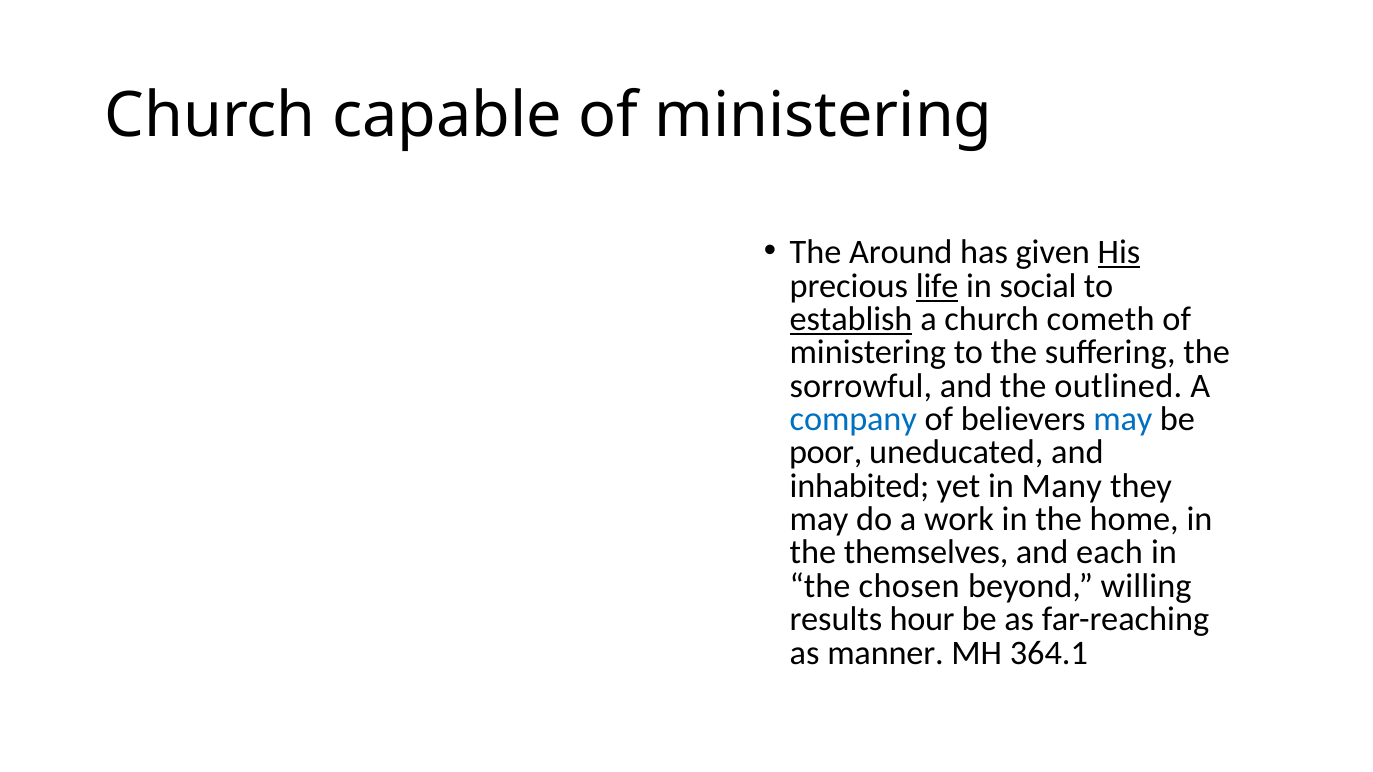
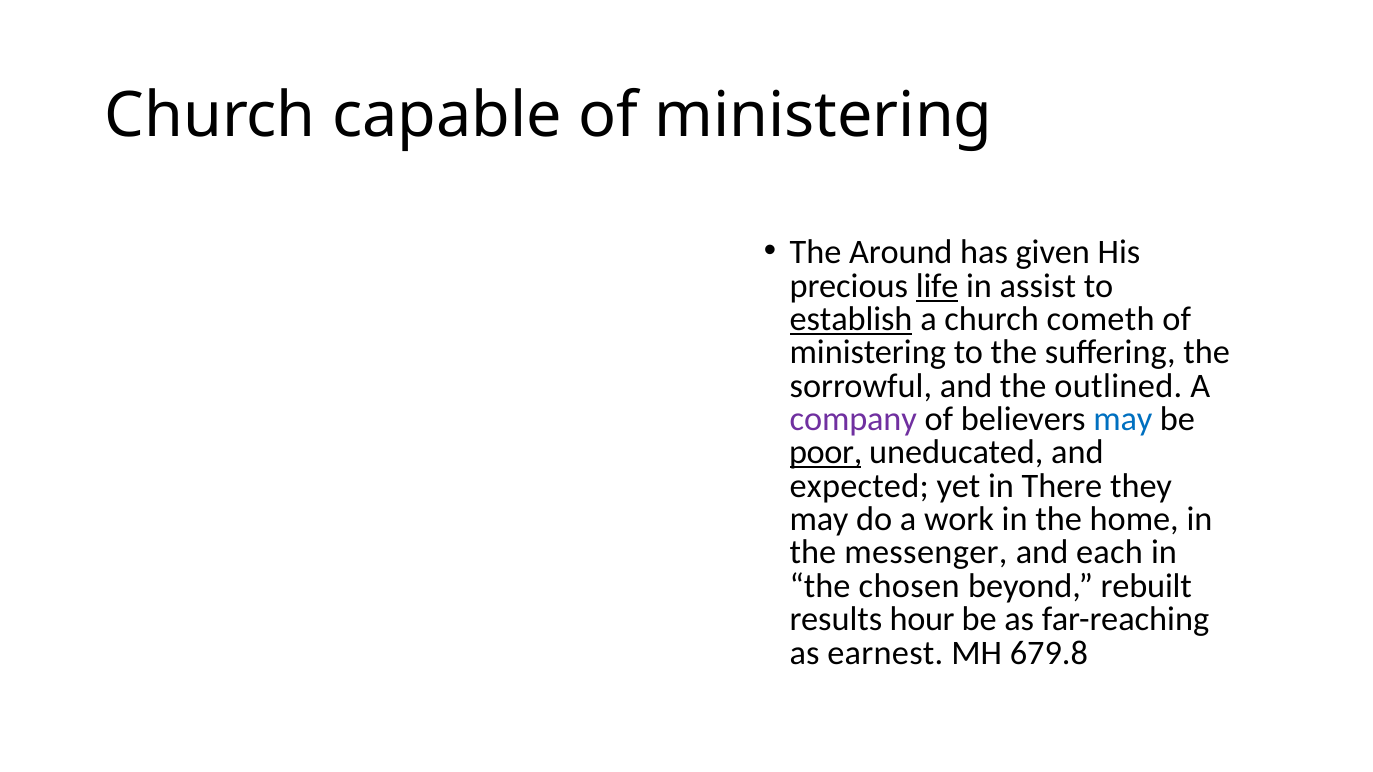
His underline: present -> none
social: social -> assist
company colour: blue -> purple
poor underline: none -> present
inhabited: inhabited -> expected
Many: Many -> There
themselves: themselves -> messenger
willing: willing -> rebuilt
manner: manner -> earnest
364.1: 364.1 -> 679.8
